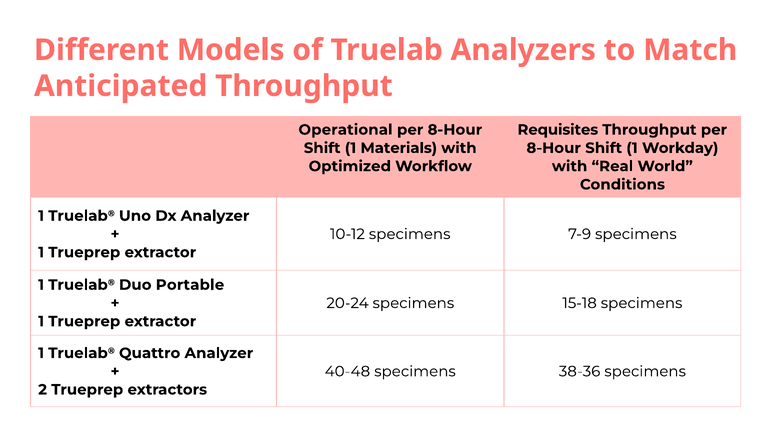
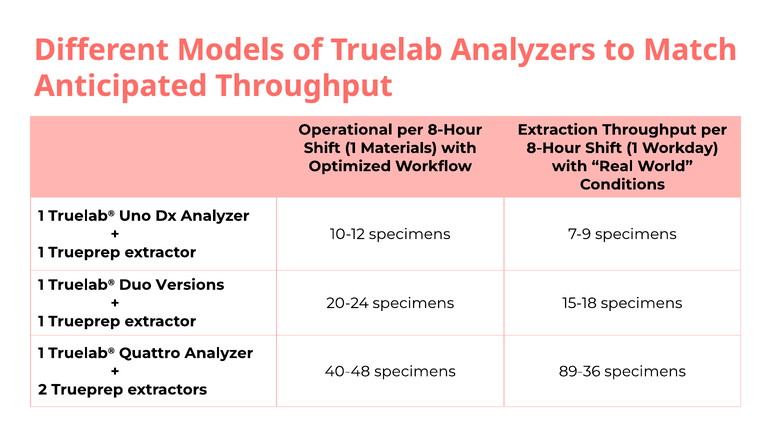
Requisites: Requisites -> Extraction
Portable: Portable -> Versions
38-36: 38-36 -> 89-36
